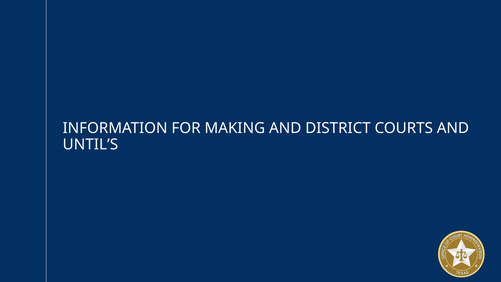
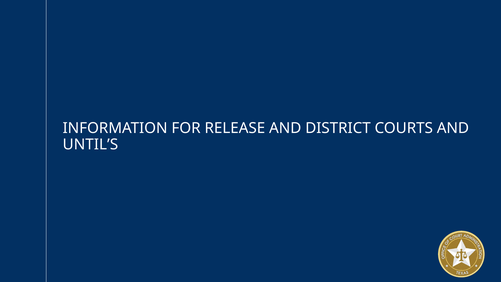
MAKING: MAKING -> RELEASE
